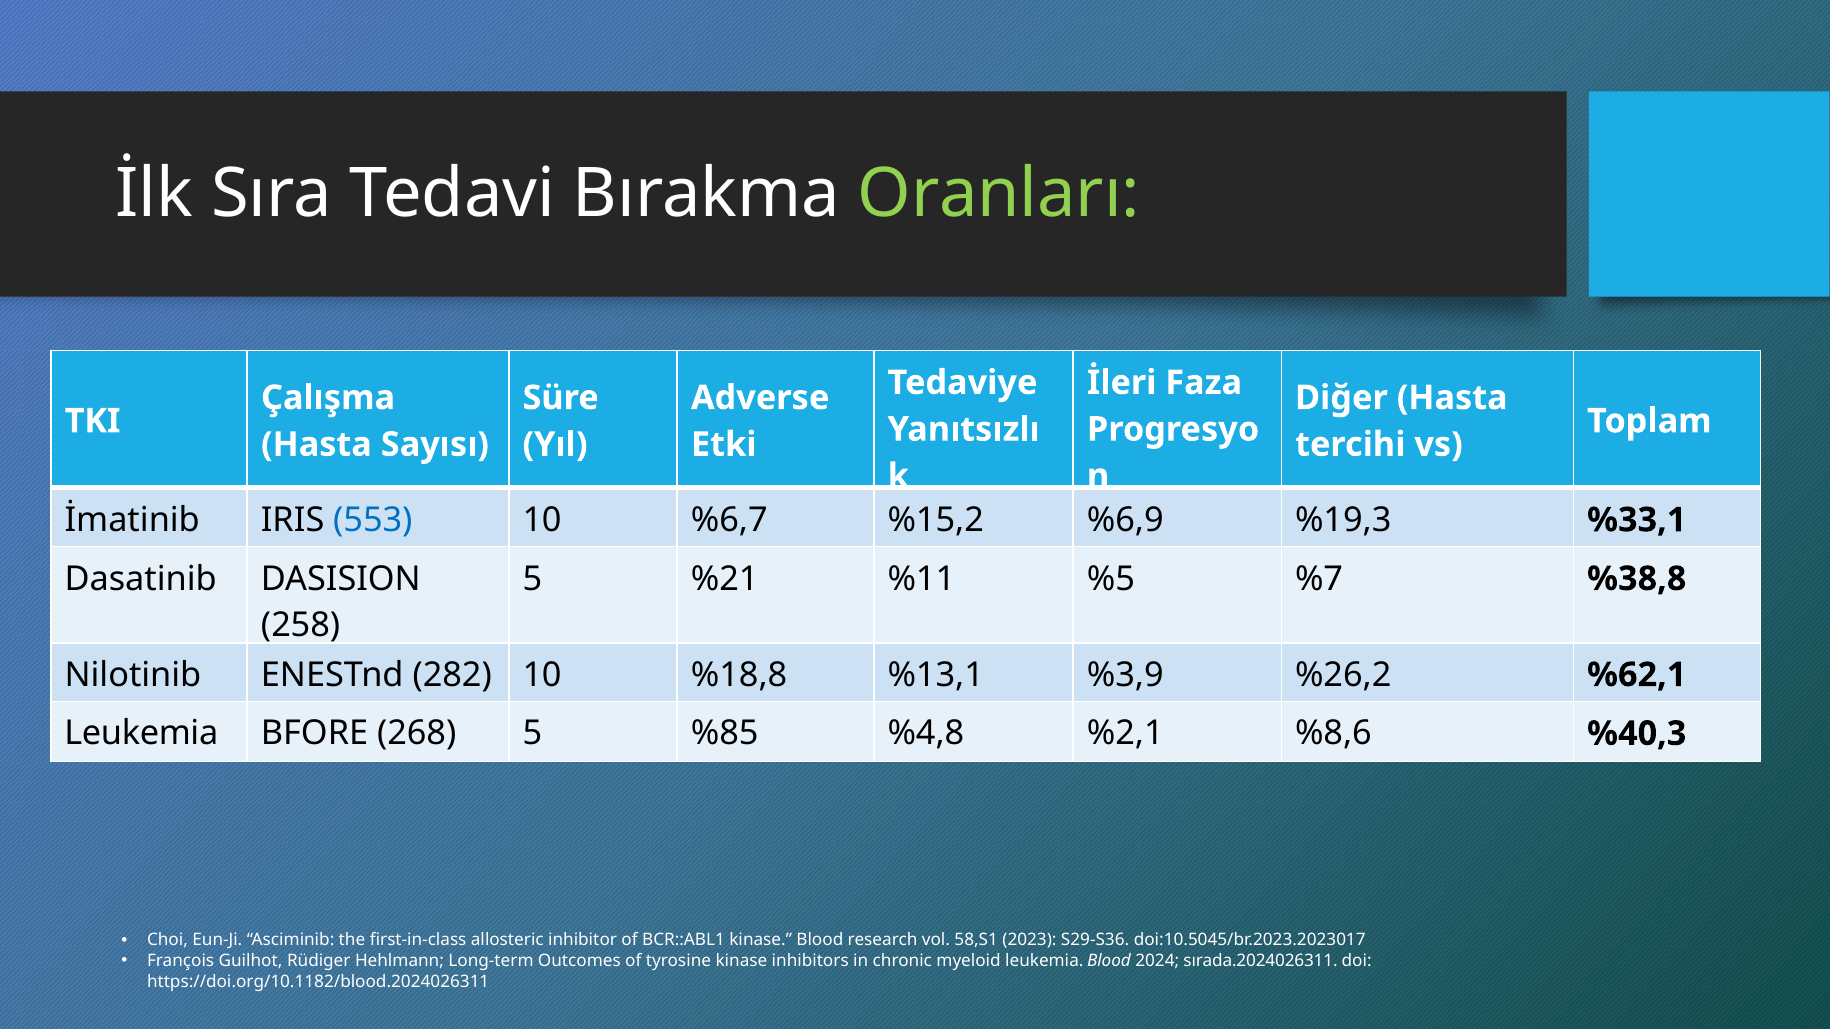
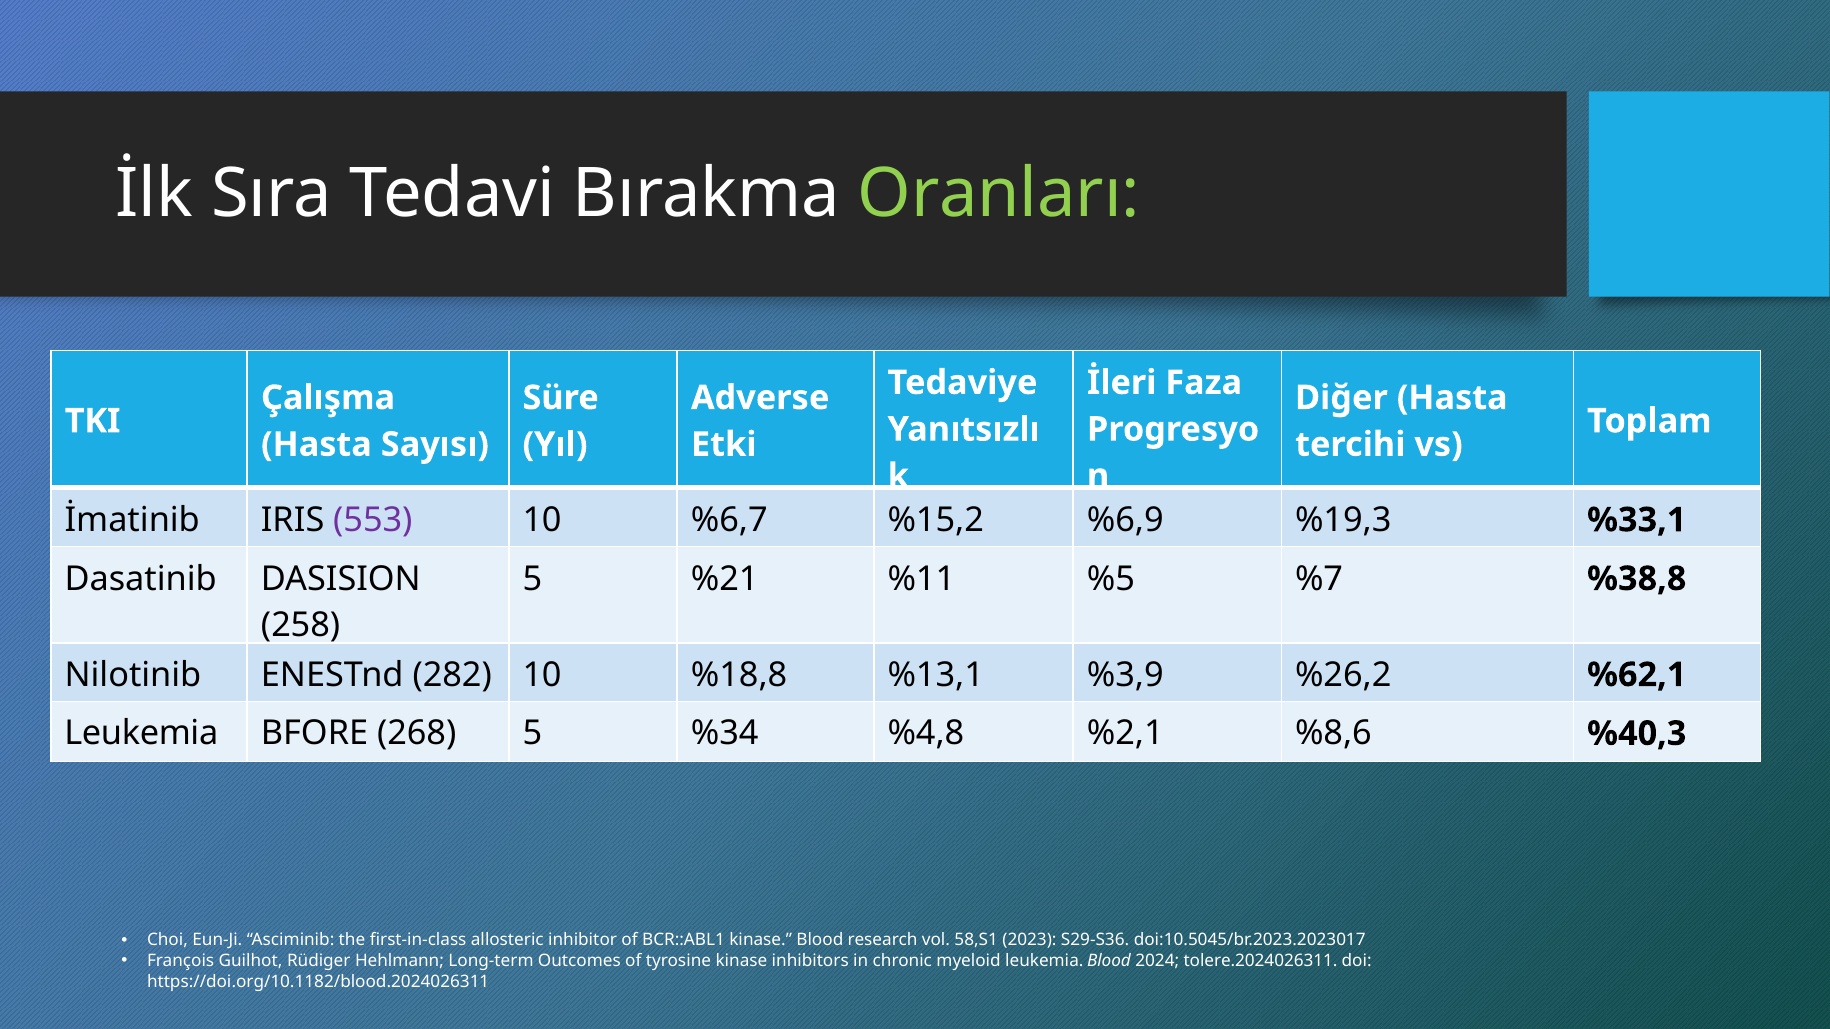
553 colour: blue -> purple
%85: %85 -> %34
sırada.2024026311: sırada.2024026311 -> tolere.2024026311
